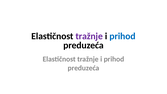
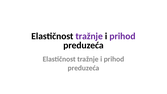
prihod at (122, 36) colour: blue -> purple
